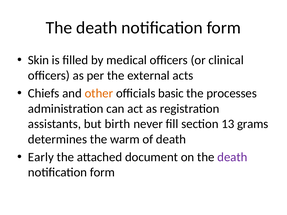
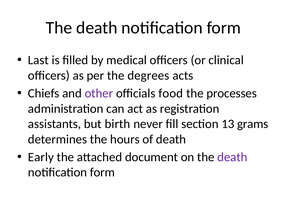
Skin: Skin -> Last
external: external -> degrees
other colour: orange -> purple
basic: basic -> food
warm: warm -> hours
